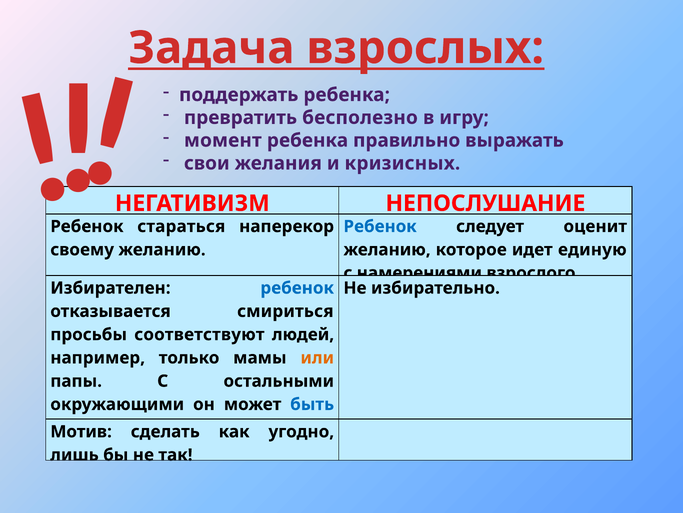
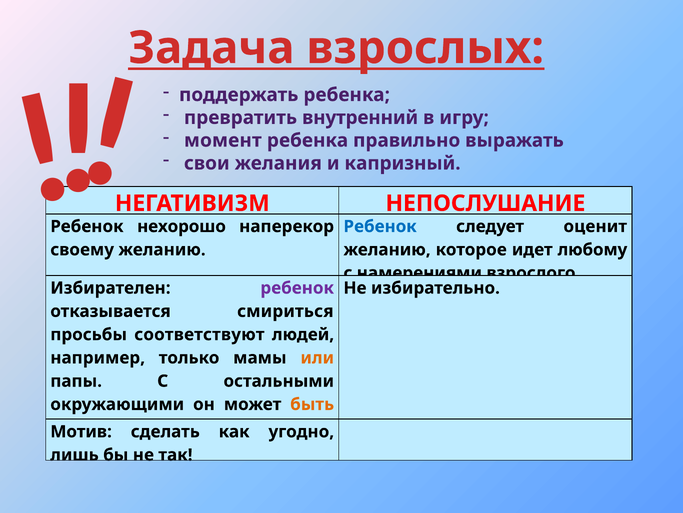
бесполезно: бесполезно -> внутренний
кризисных: кризисных -> капризный
стараться: стараться -> нехорошо
единую: единую -> любому
ребенок at (297, 288) colour: blue -> purple
быть colour: blue -> orange
